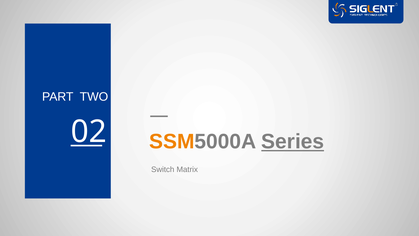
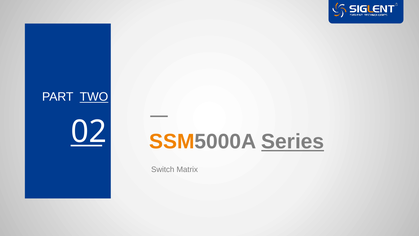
TWO underline: none -> present
